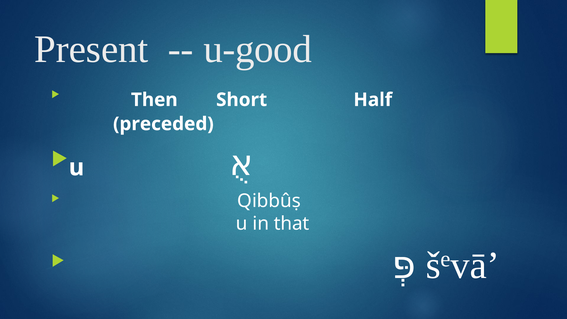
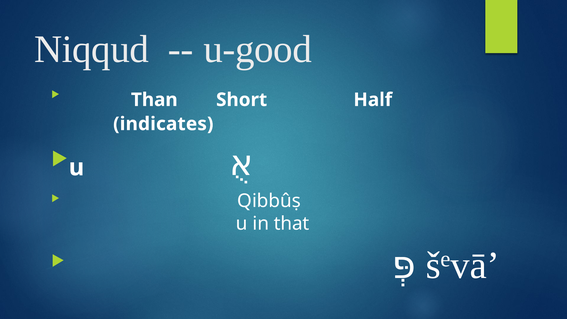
Present: Present -> Niqqud
Then: Then -> Than
preceded: preceded -> indicates
